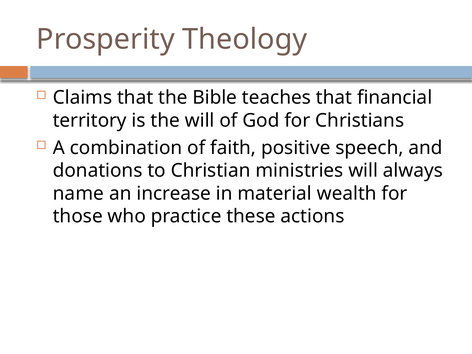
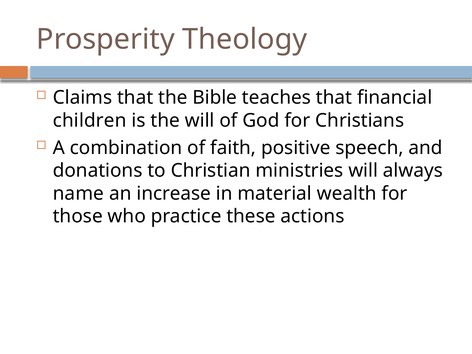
territory: territory -> children
